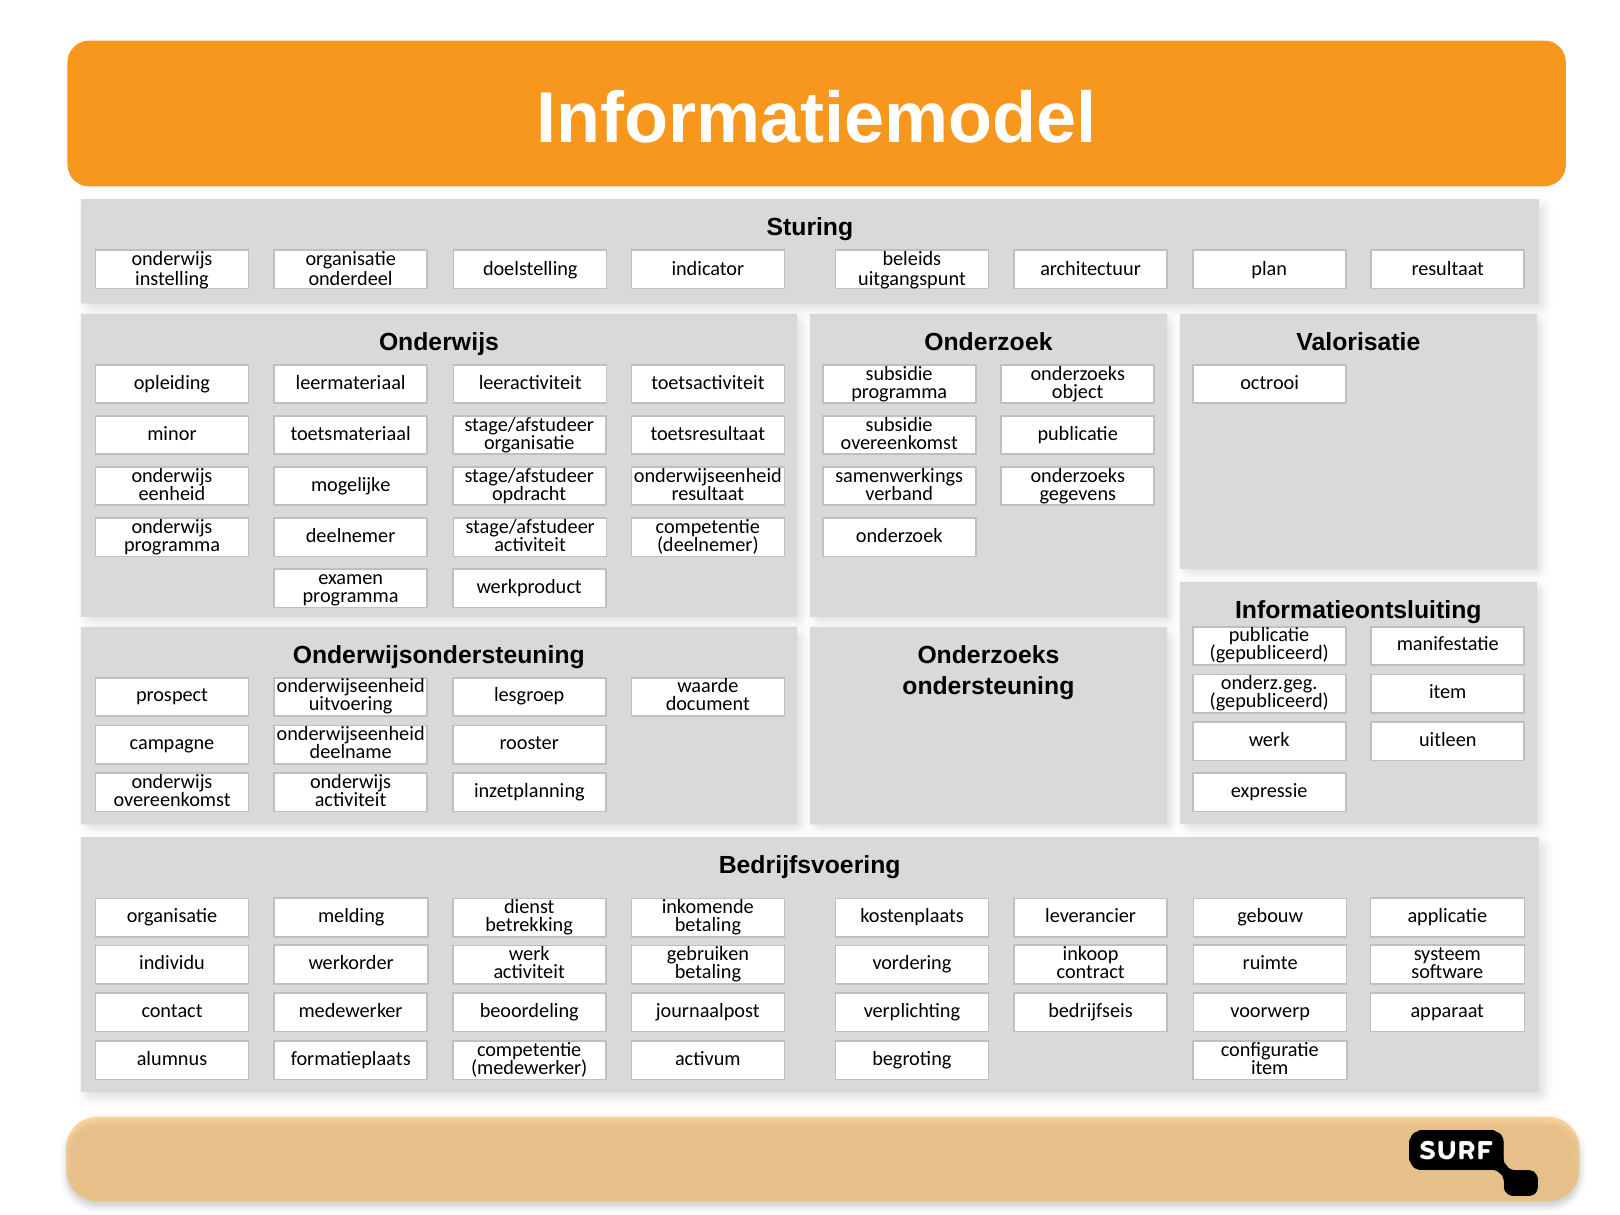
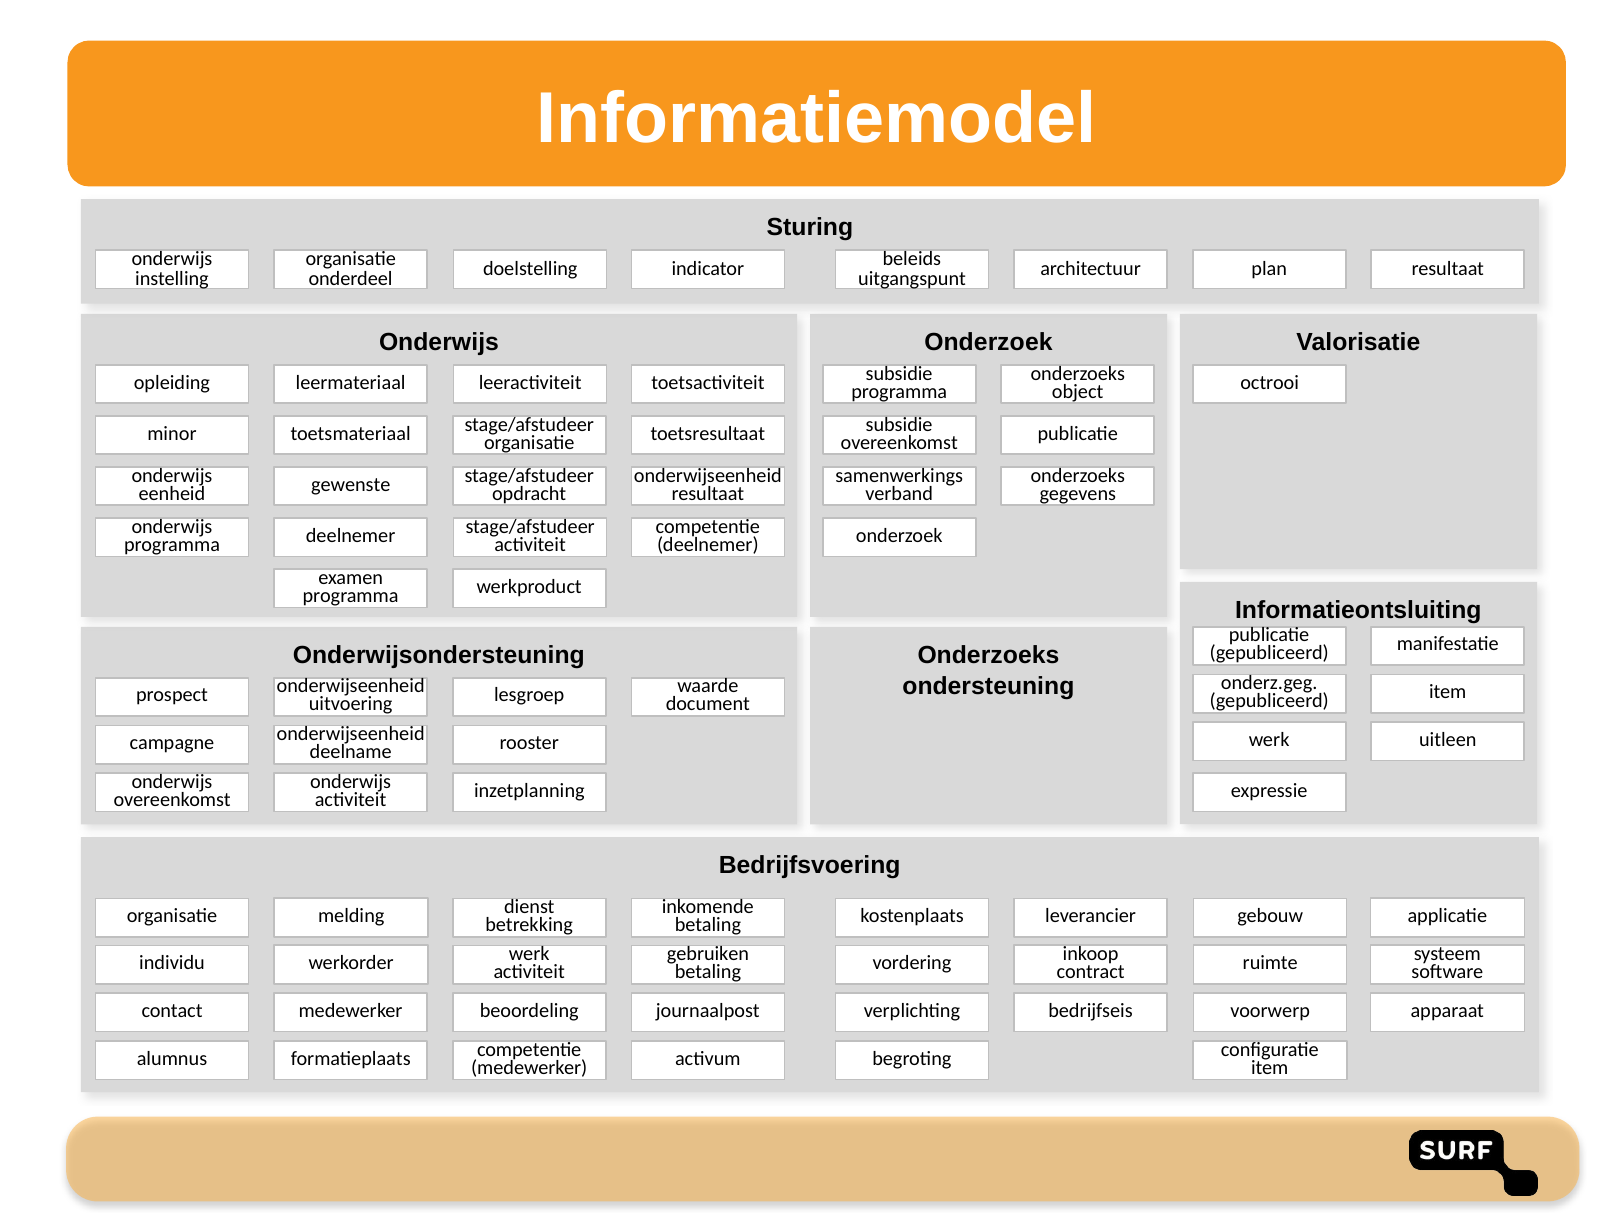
mogelijke: mogelijke -> gewenste
